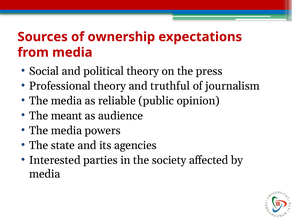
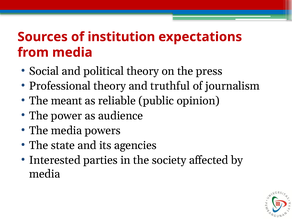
ownership: ownership -> institution
media at (66, 101): media -> meant
meant: meant -> power
